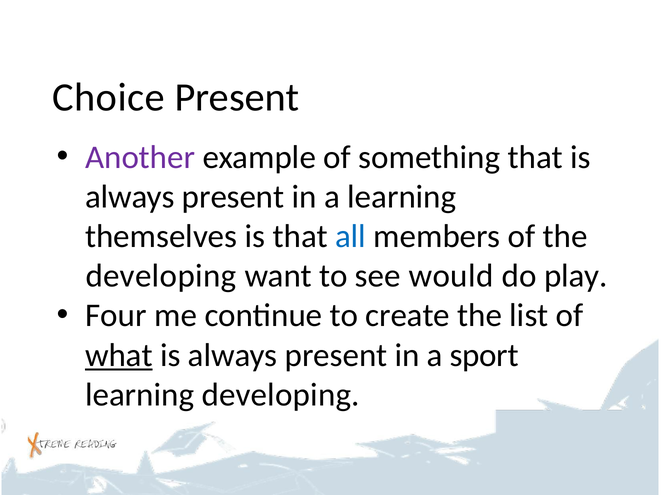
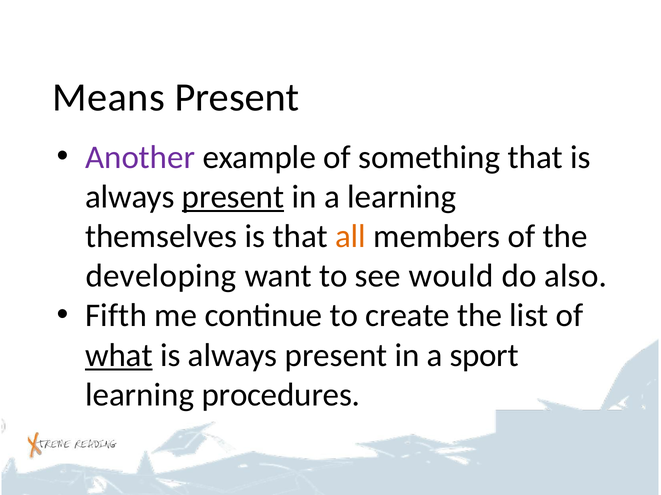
Choice: Choice -> Means
present at (233, 197) underline: none -> present
all colour: blue -> orange
play: play -> also
Four: Four -> Fifth
learning developing: developing -> procedures
